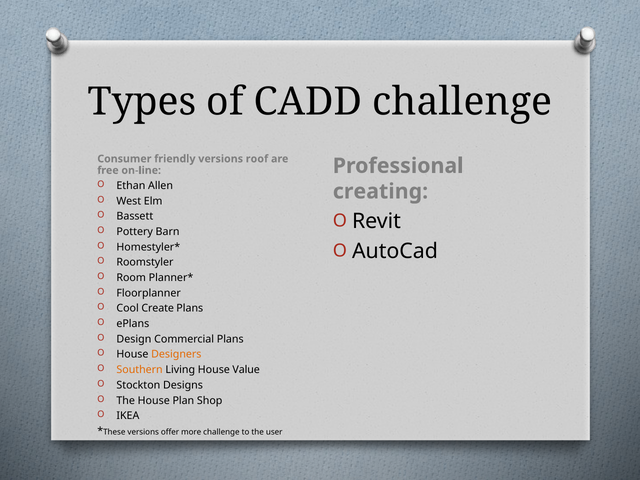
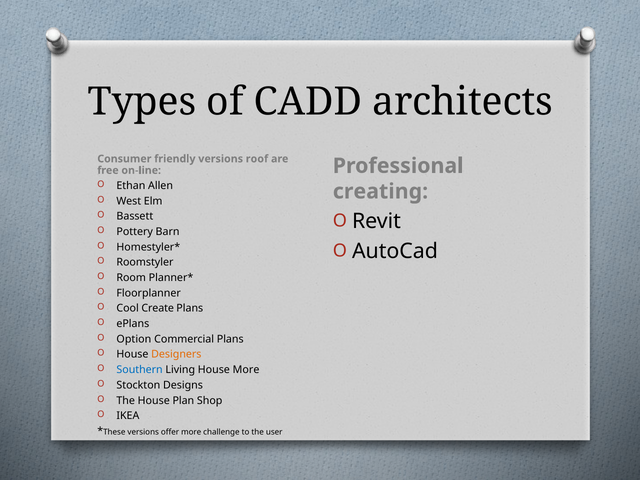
CADD challenge: challenge -> architects
Design: Design -> Option
Southern colour: orange -> blue
House Value: Value -> More
